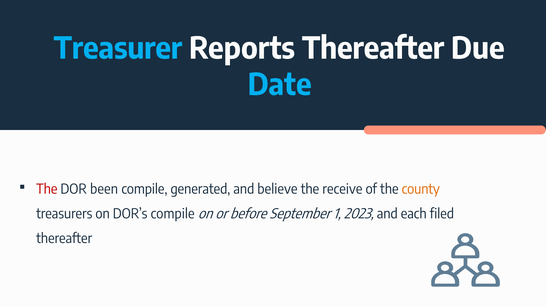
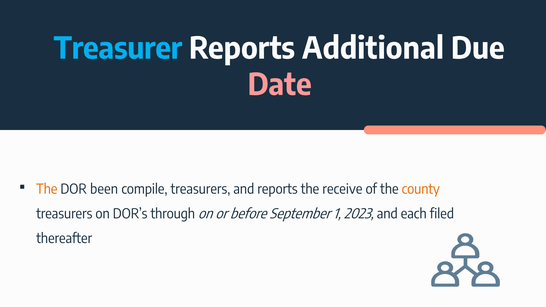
Reports Thereafter: Thereafter -> Additional
Date colour: light blue -> pink
The at (47, 190) colour: red -> orange
compile generated: generated -> treasurers
and believe: believe -> reports
DOR’s compile: compile -> through
